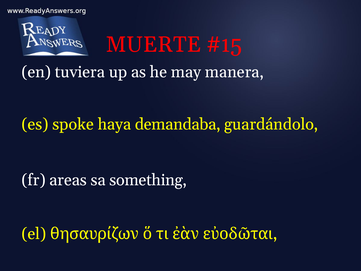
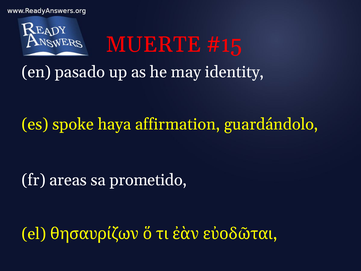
tuviera: tuviera -> pasado
manera: manera -> identity
demandaba: demandaba -> affirmation
something: something -> prometido
